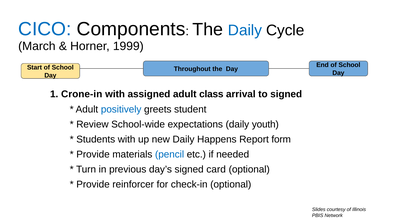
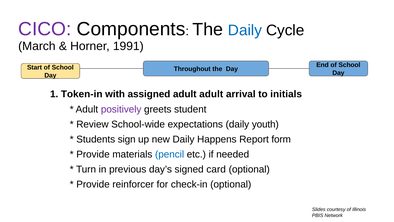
CICO colour: blue -> purple
1999: 1999 -> 1991
Crone-in: Crone-in -> Token-in
adult class: class -> adult
to signed: signed -> initials
positively colour: blue -> purple
Students with: with -> sign
